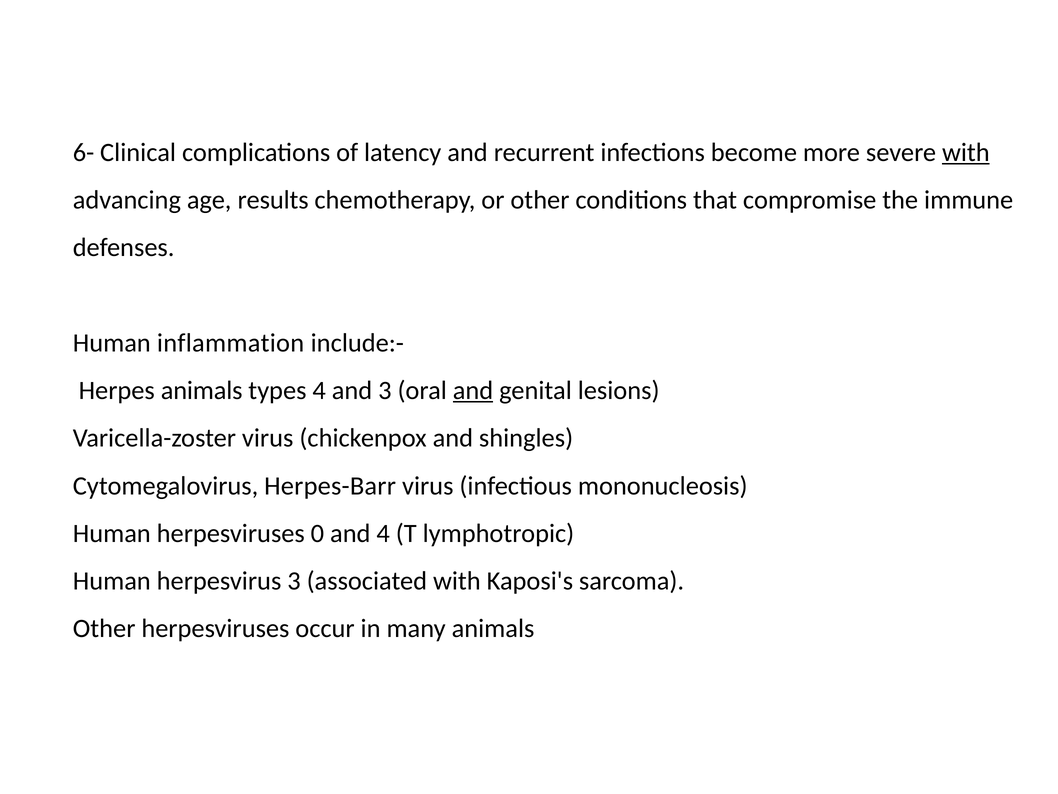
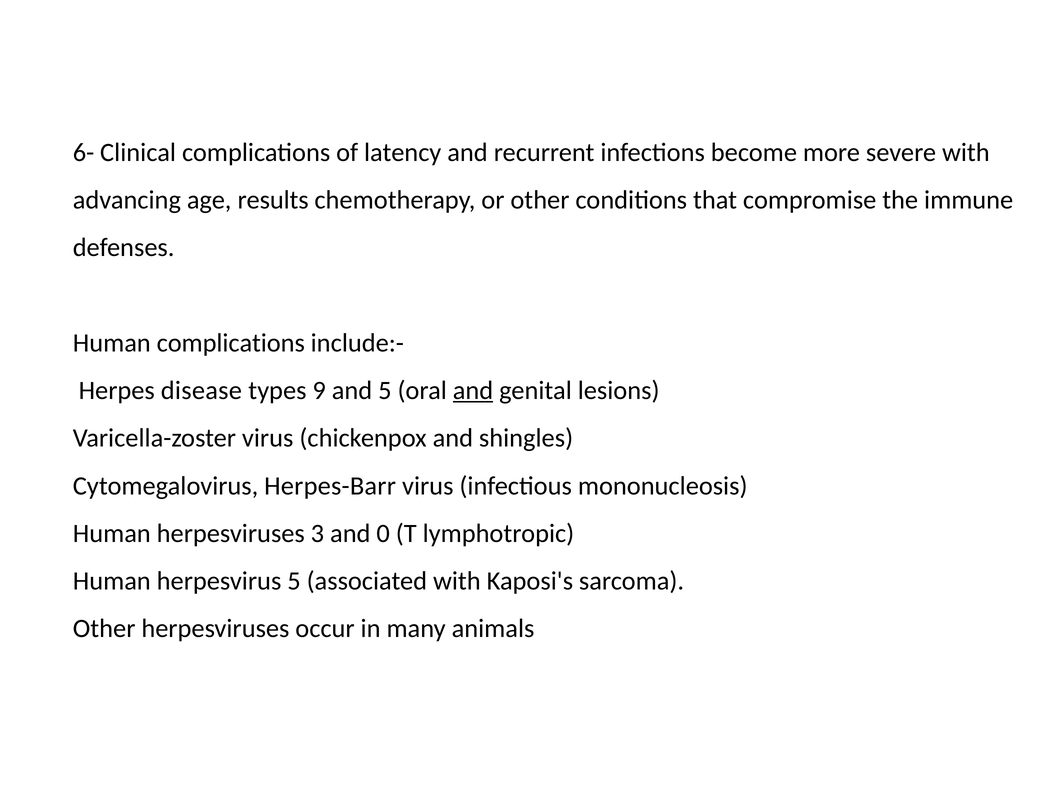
with at (966, 152) underline: present -> none
Human inflammation: inflammation -> complications
Herpes animals: animals -> disease
types 4: 4 -> 9
and 3: 3 -> 5
0: 0 -> 3
and 4: 4 -> 0
herpesvirus 3: 3 -> 5
